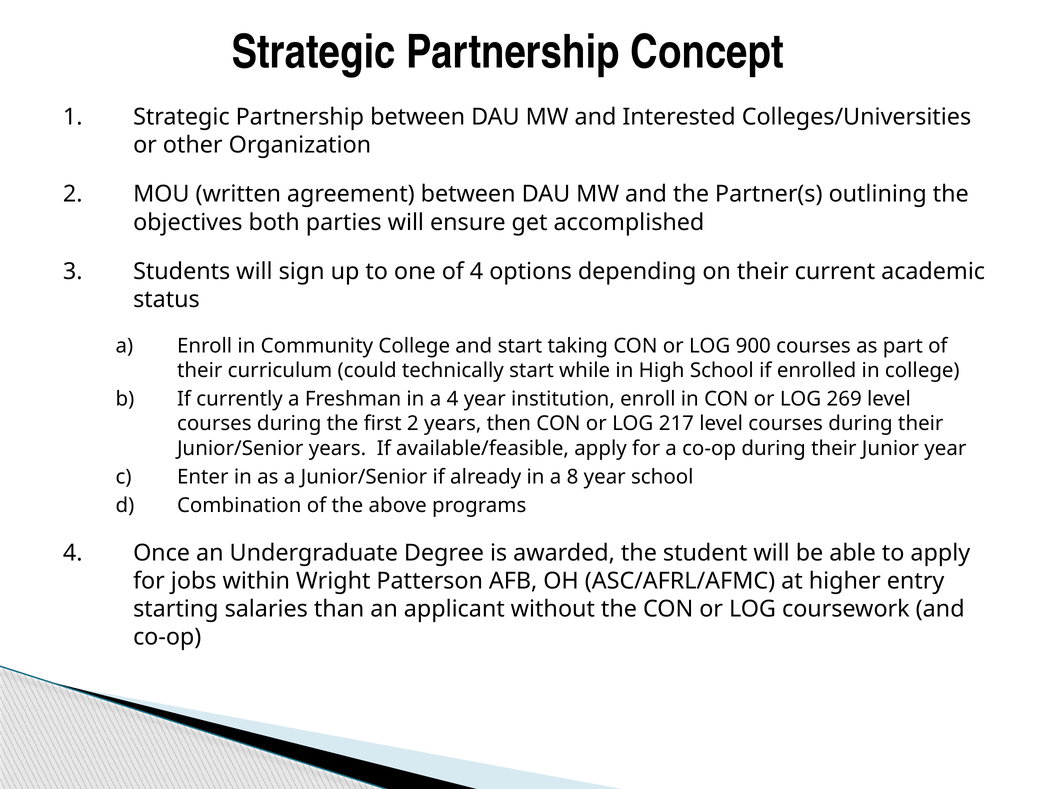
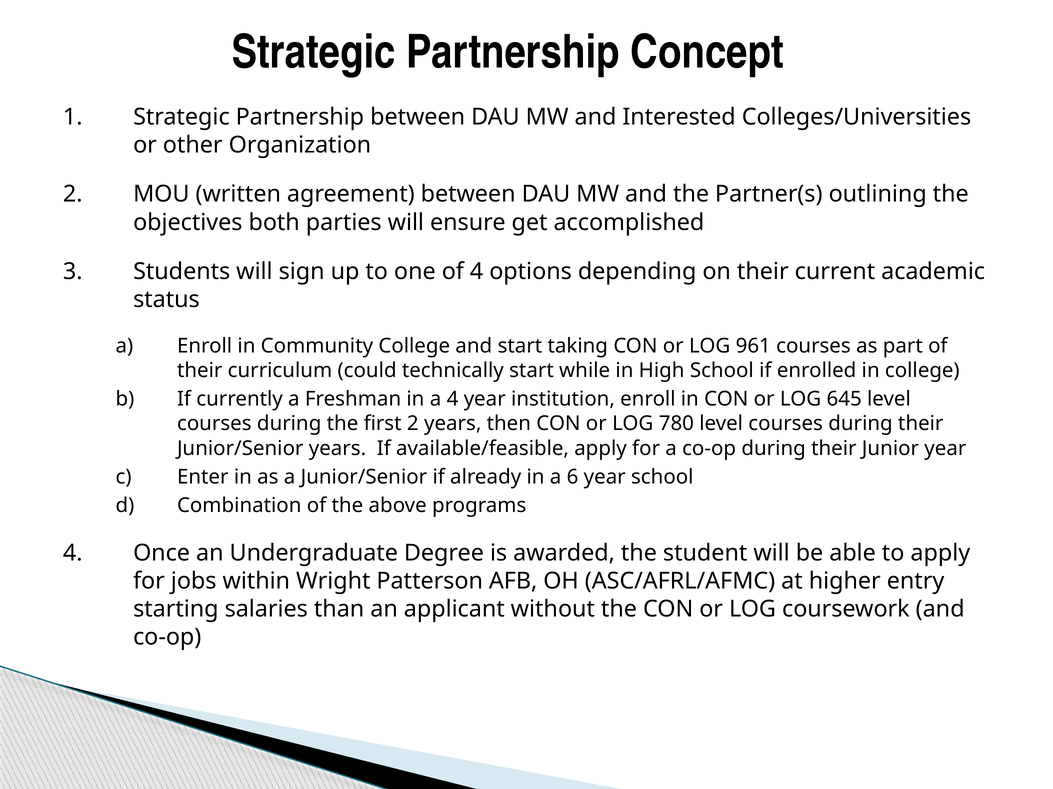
900: 900 -> 961
269: 269 -> 645
217: 217 -> 780
8: 8 -> 6
